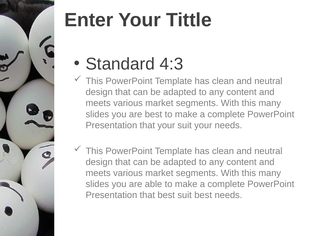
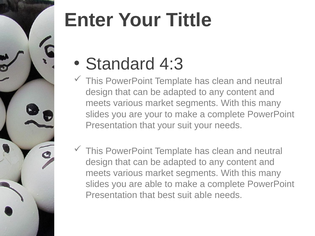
are best: best -> your
suit best: best -> able
